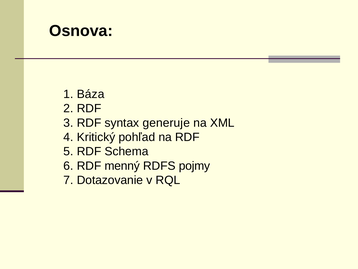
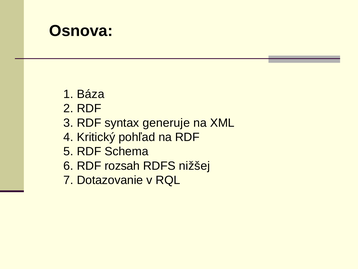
menný: menný -> rozsah
pojmy: pojmy -> nižšej
